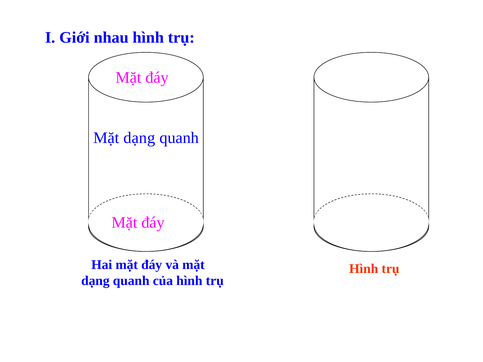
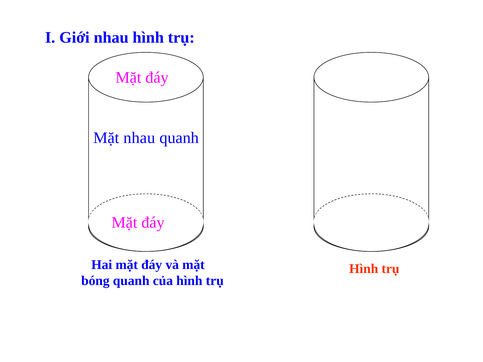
dạng at (139, 138): dạng -> nhau
dạng at (95, 281): dạng -> bóng
